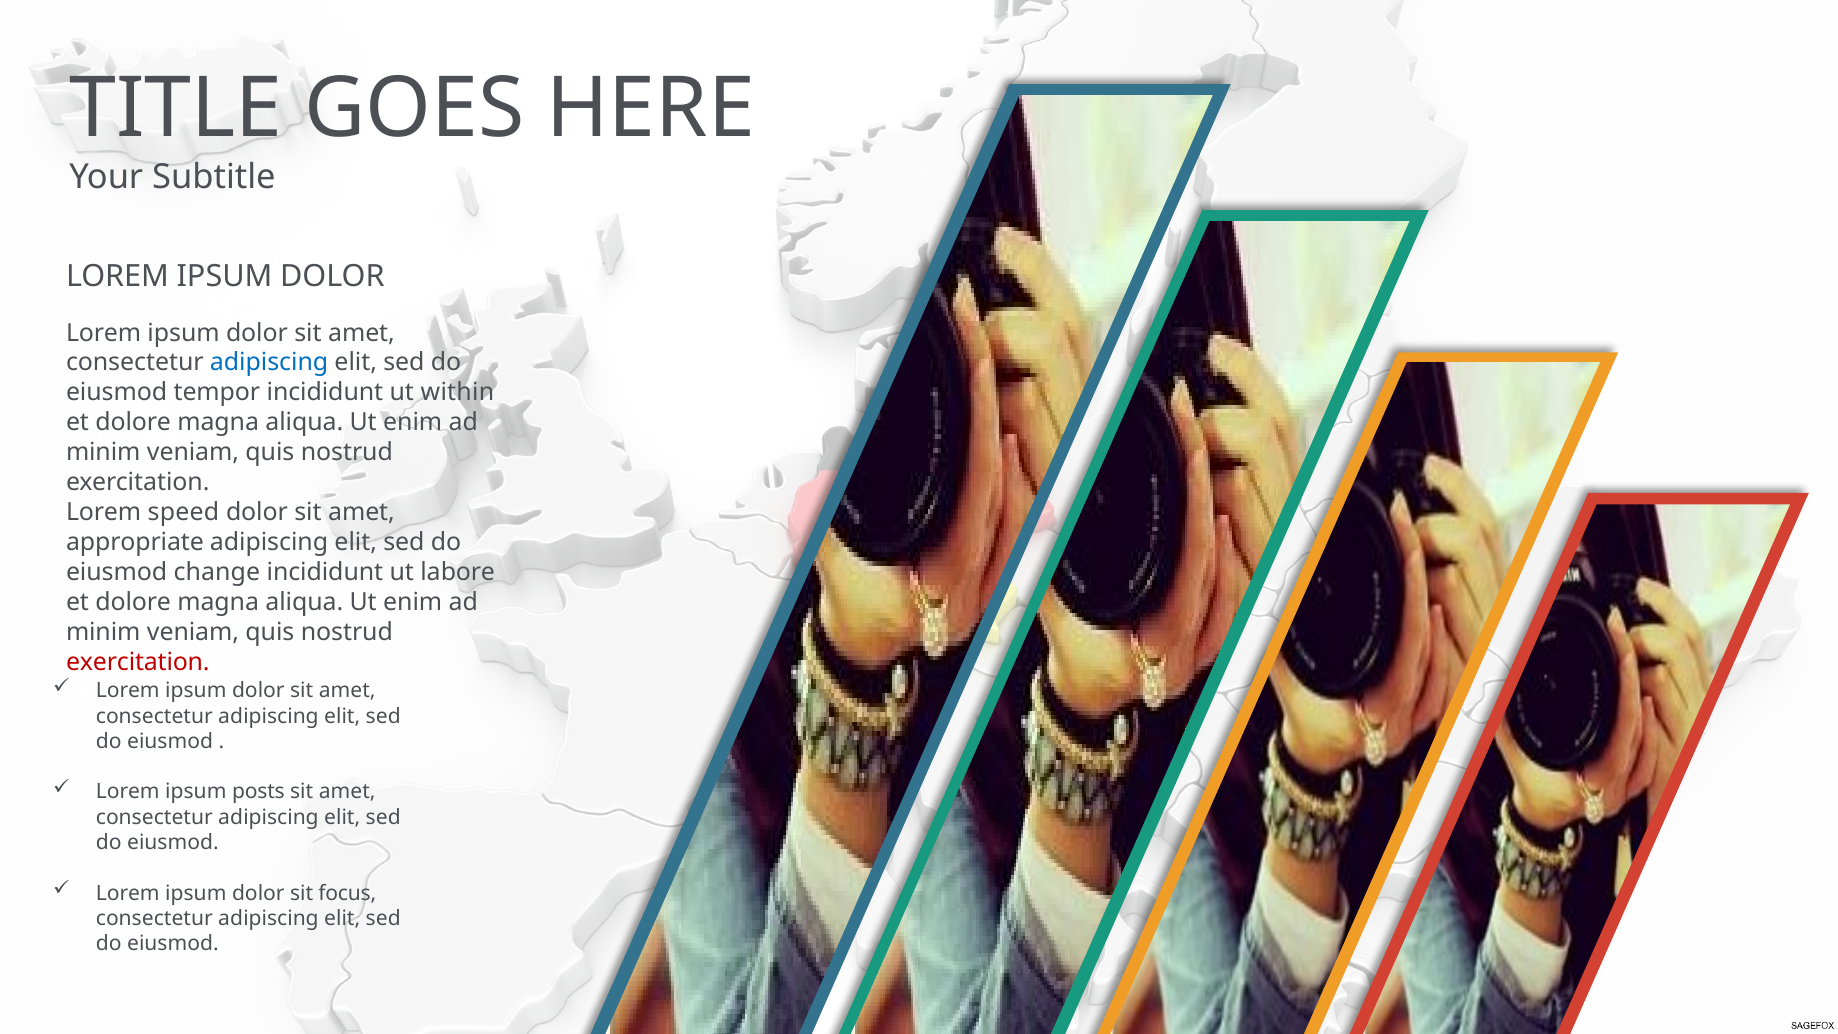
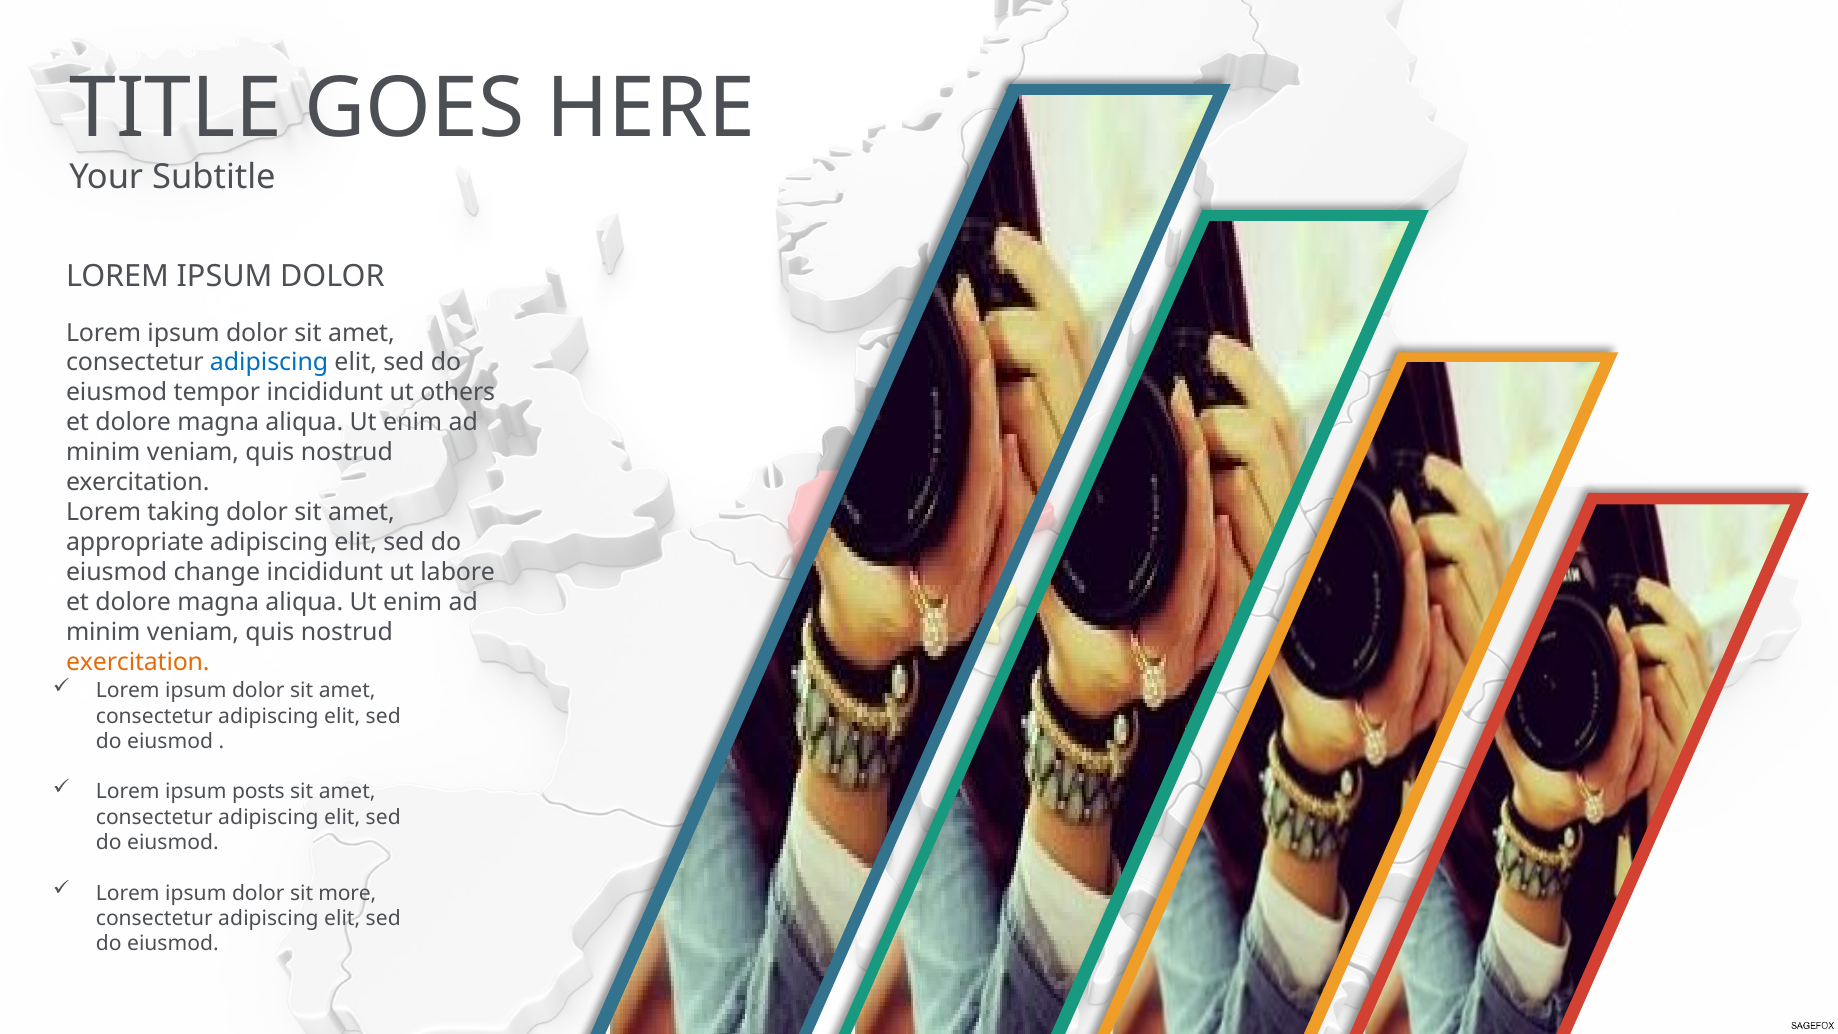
within: within -> others
speed: speed -> taking
exercitation at (138, 662) colour: red -> orange
focus: focus -> more
